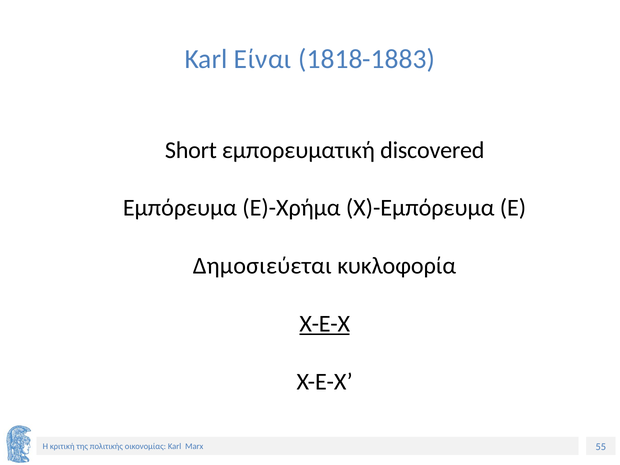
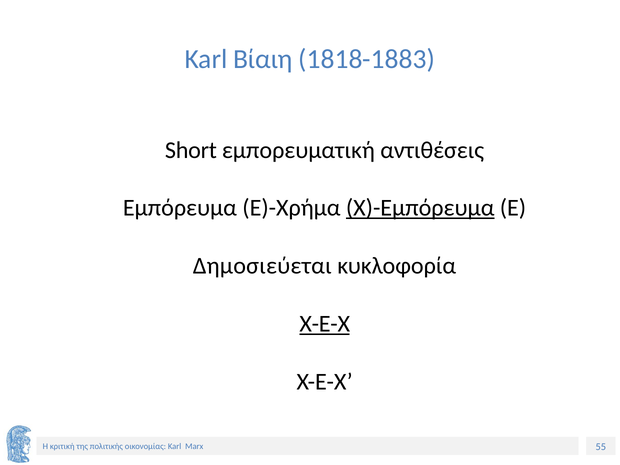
Είναι: Είναι -> Βίαιη
discovered: discovered -> αντιθέσεις
Χ)-Εμπόρευμα underline: none -> present
